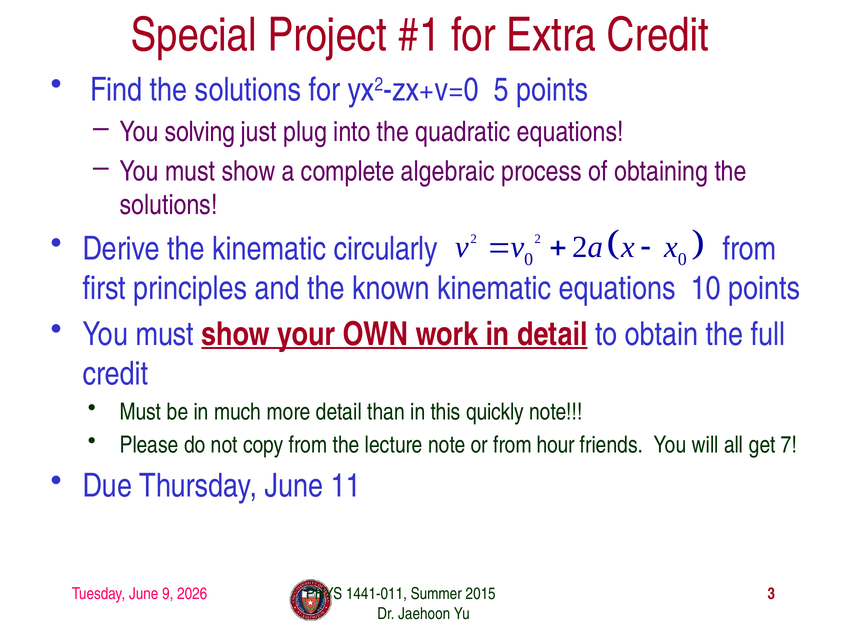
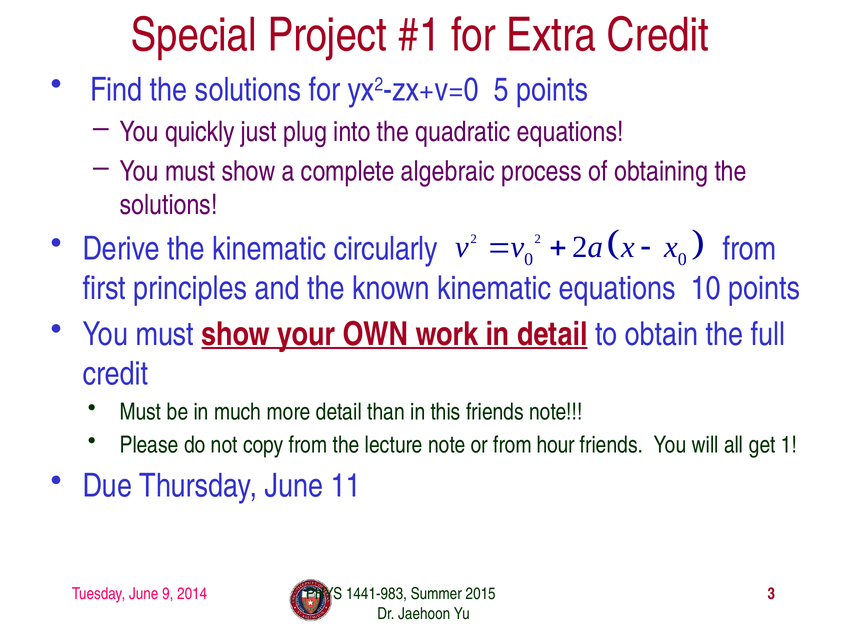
solving: solving -> quickly
this quickly: quickly -> friends
7: 7 -> 1
2026: 2026 -> 2014
1441-011: 1441-011 -> 1441-983
